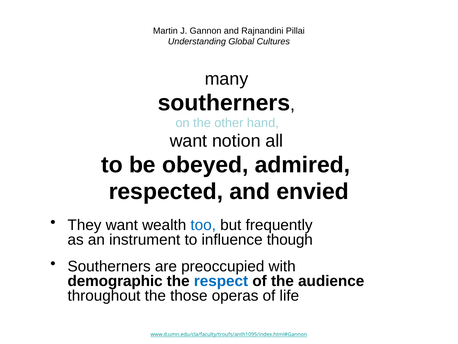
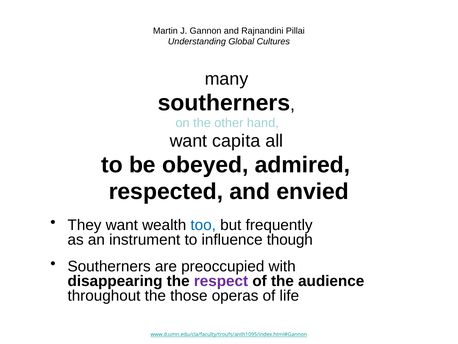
notion: notion -> capita
demographic: demographic -> disappearing
respect colour: blue -> purple
